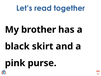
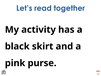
brother: brother -> activity
